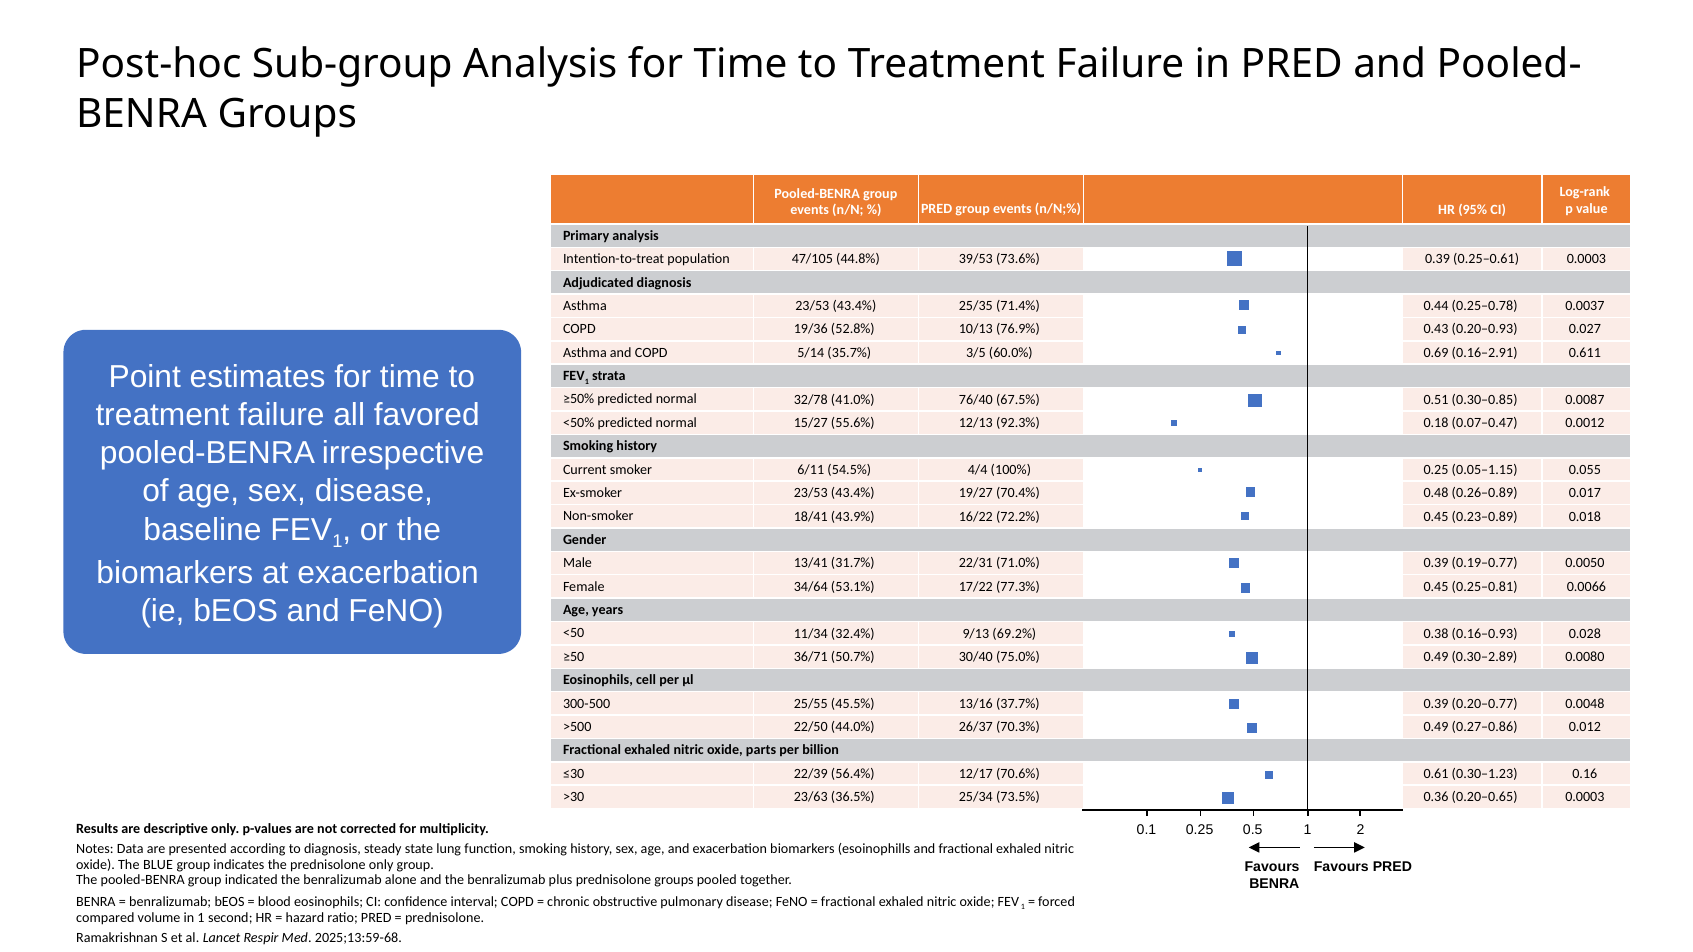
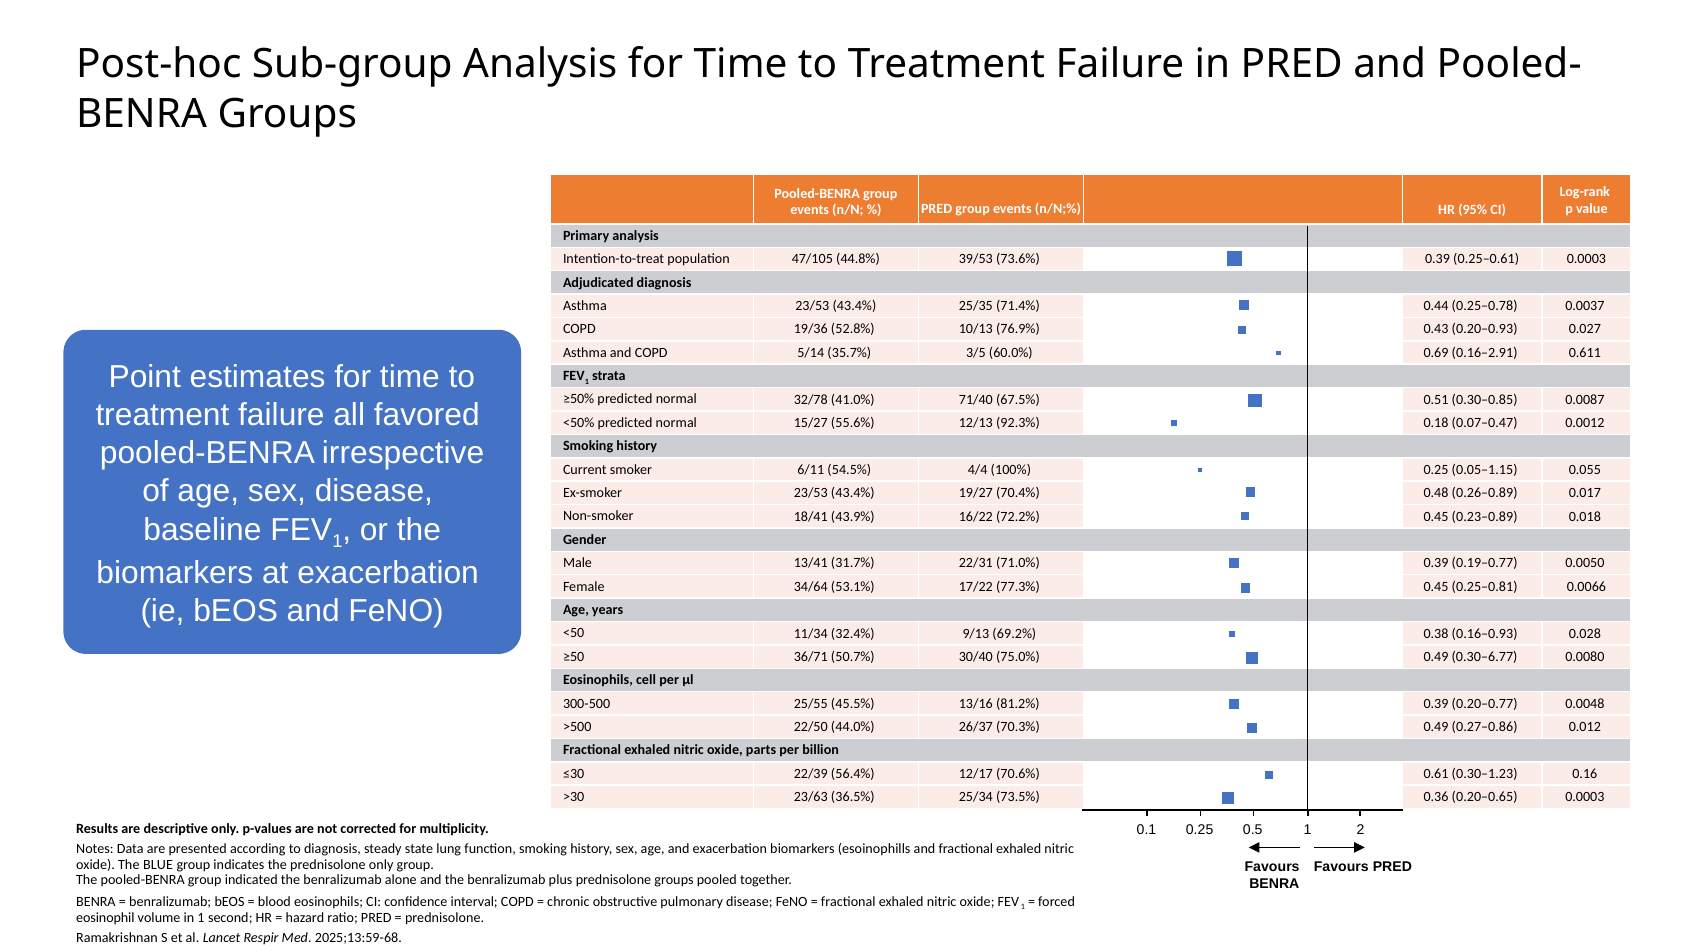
76/40: 76/40 -> 71/40
0.30–2.89: 0.30–2.89 -> 0.30–6.77
37.7%: 37.7% -> 81.2%
compared: compared -> eosinophil
